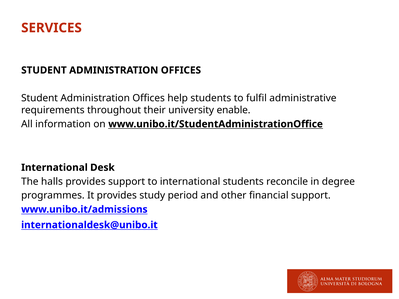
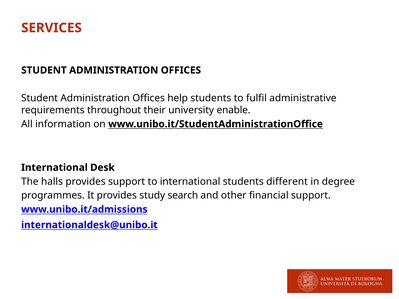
reconcile: reconcile -> different
period: period -> search
